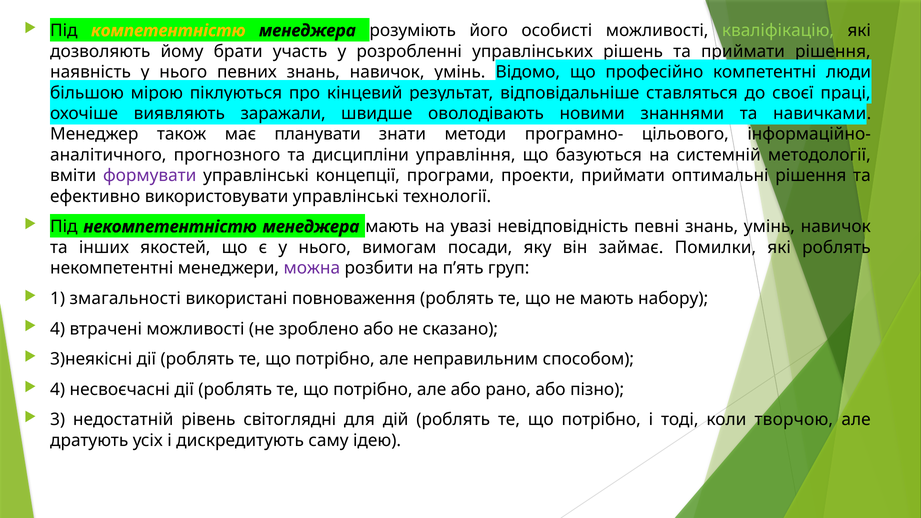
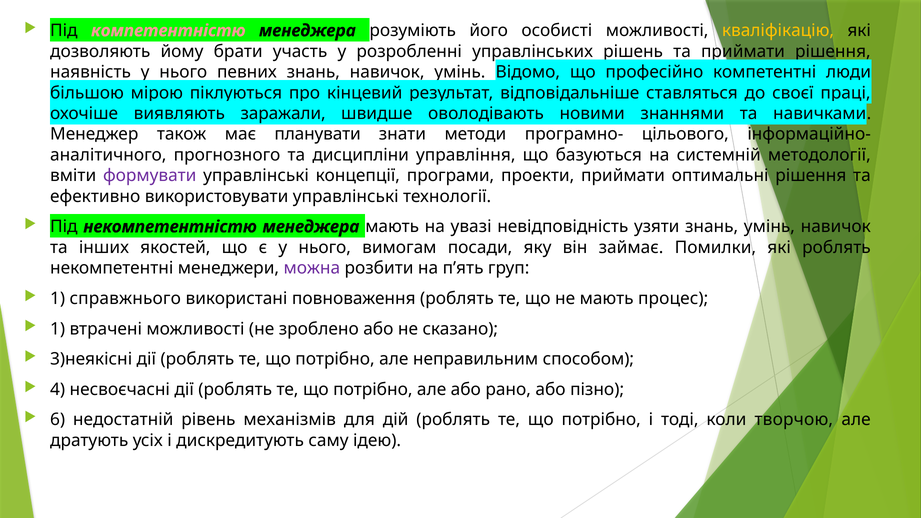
компетентністю colour: yellow -> pink
кваліфікацію colour: light green -> yellow
певні: певні -> узяти
змагальності: змагальності -> справжнього
набору: набору -> процес
4 at (58, 329): 4 -> 1
3: 3 -> 6
світоглядні: світоглядні -> механізмів
